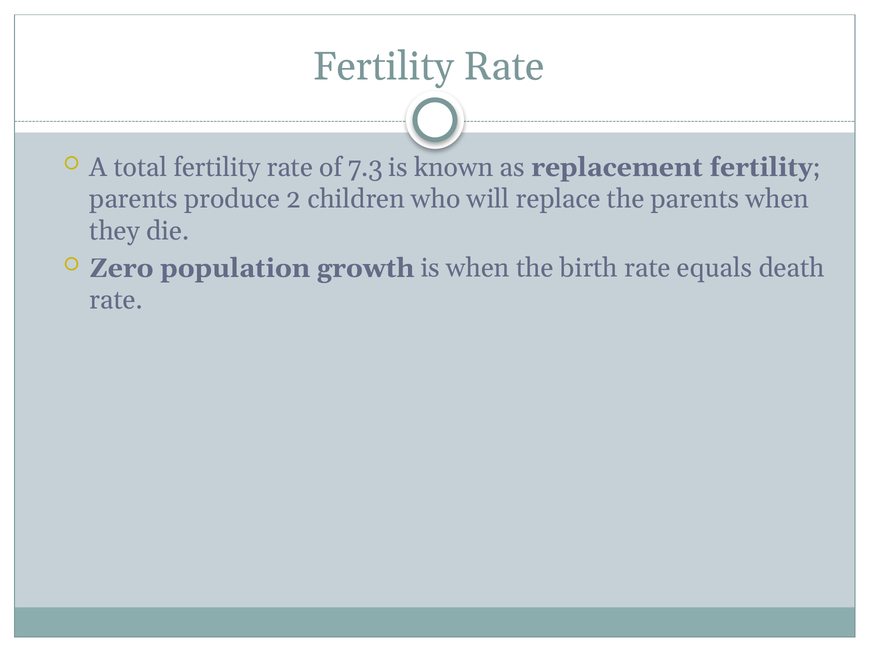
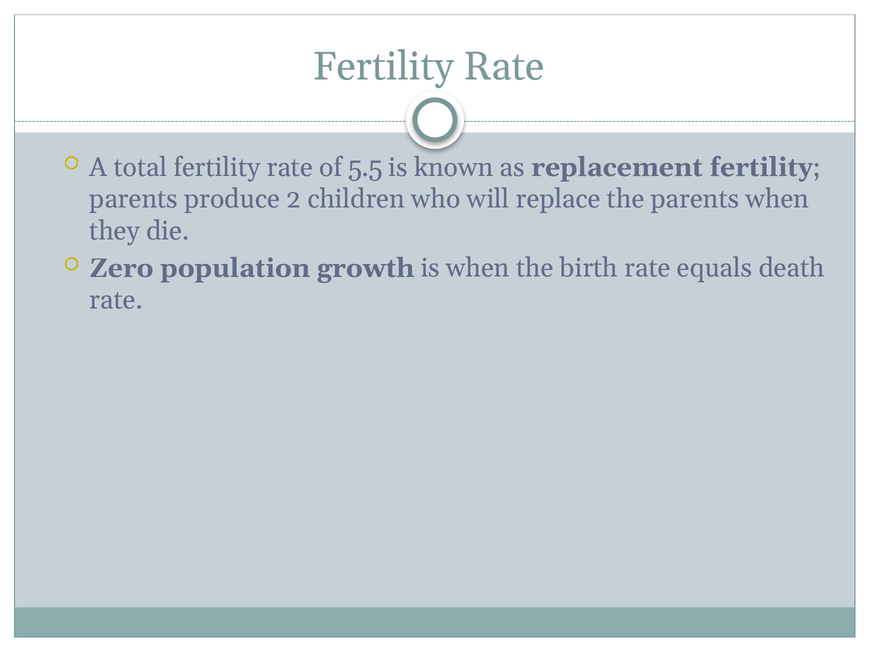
7.3: 7.3 -> 5.5
